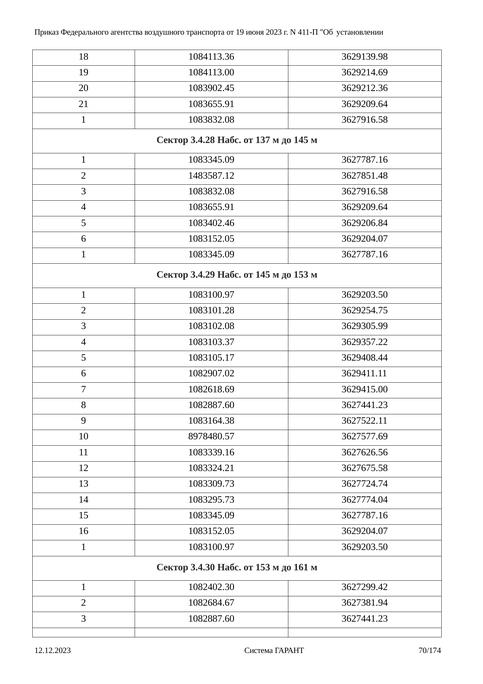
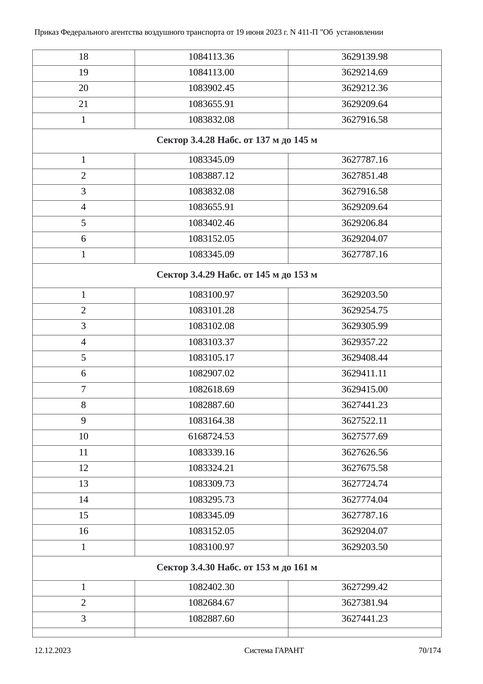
1483587.12: 1483587.12 -> 1083887.12
8978480.57: 8978480.57 -> 6168724.53
